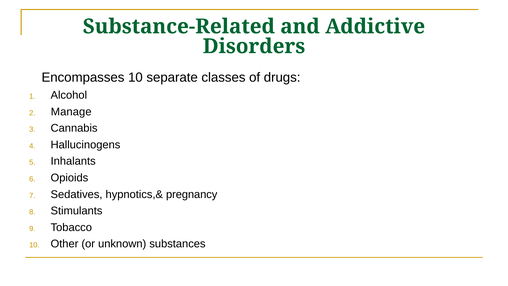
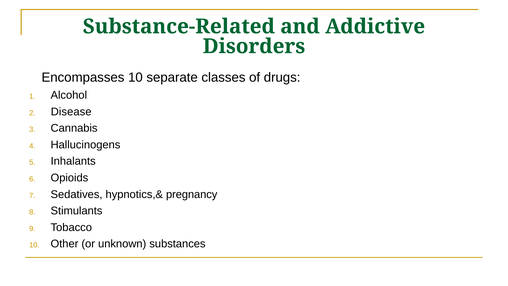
Manage: Manage -> Disease
